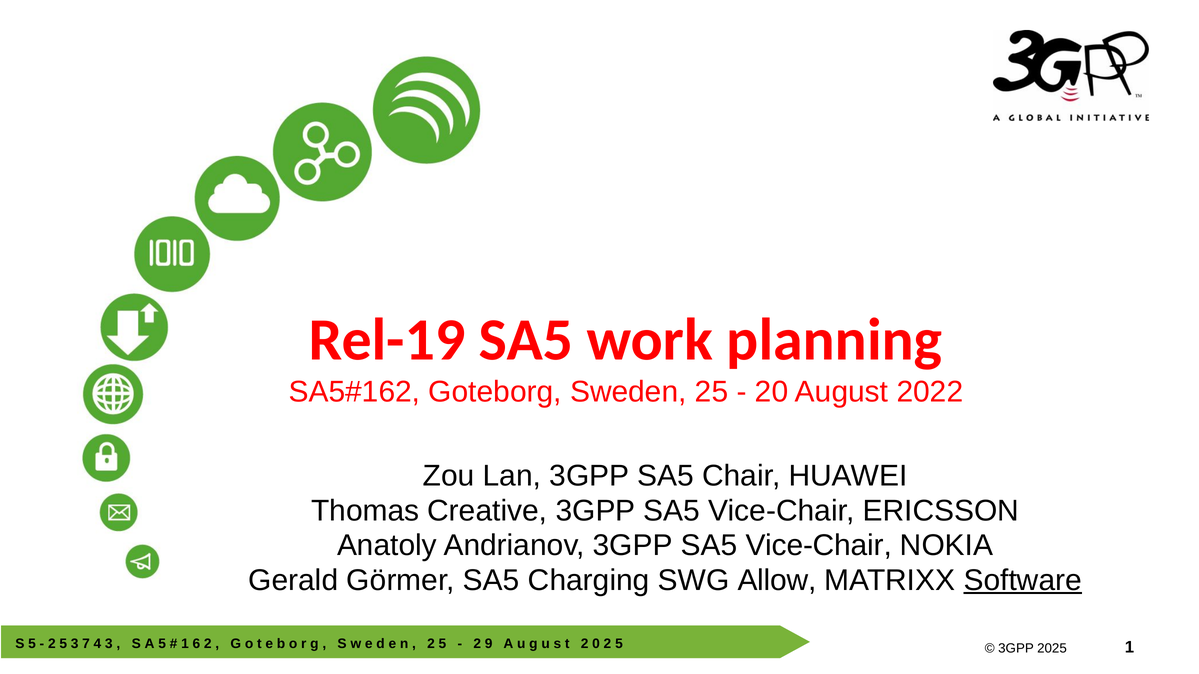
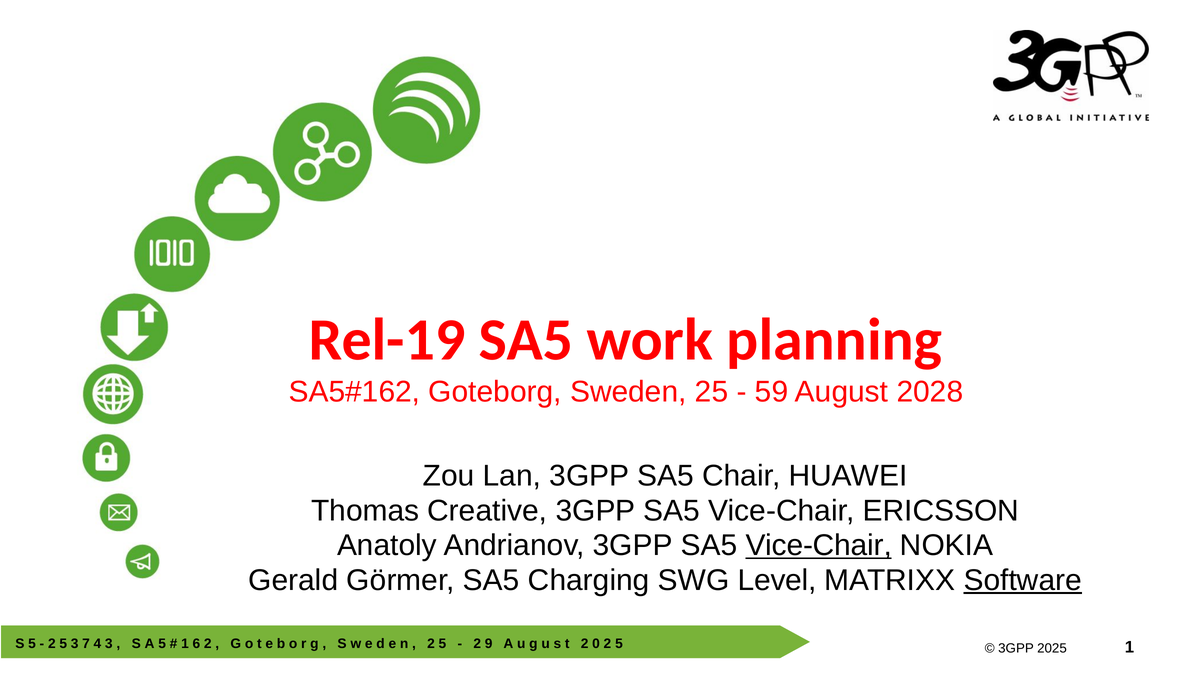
20: 20 -> 59
2022: 2022 -> 2028
Vice-Chair at (819, 546) underline: none -> present
Allow: Allow -> Level
